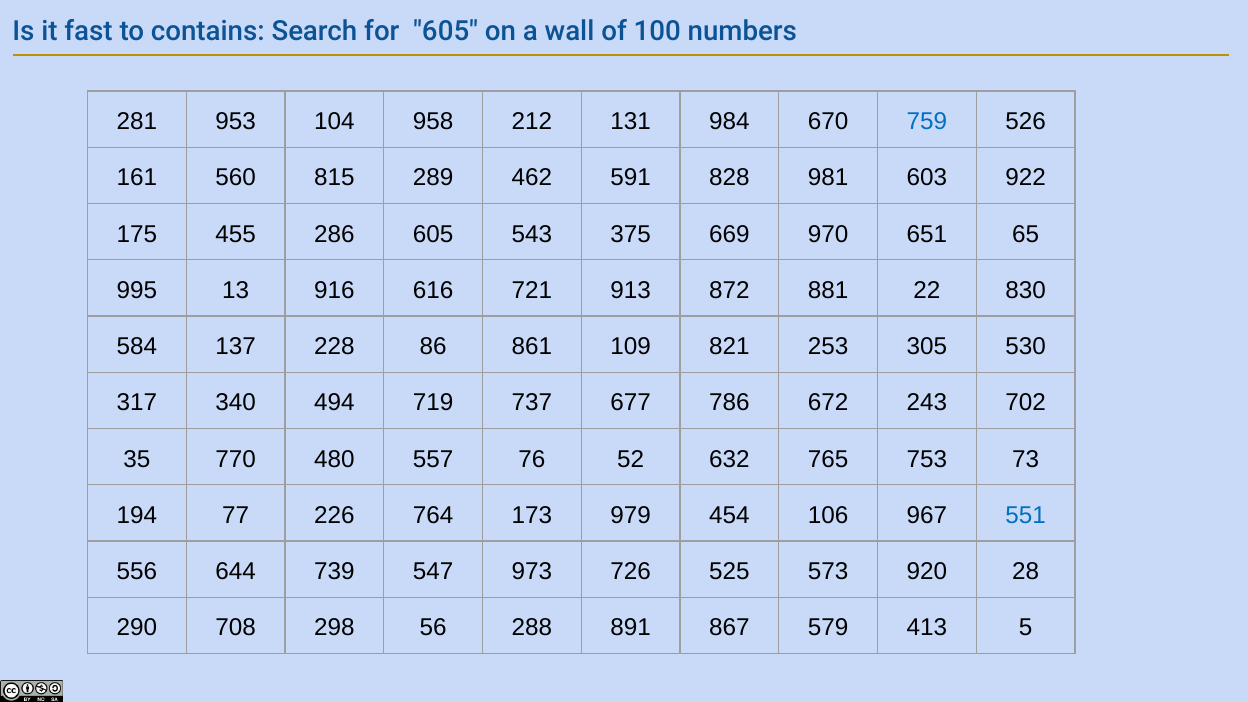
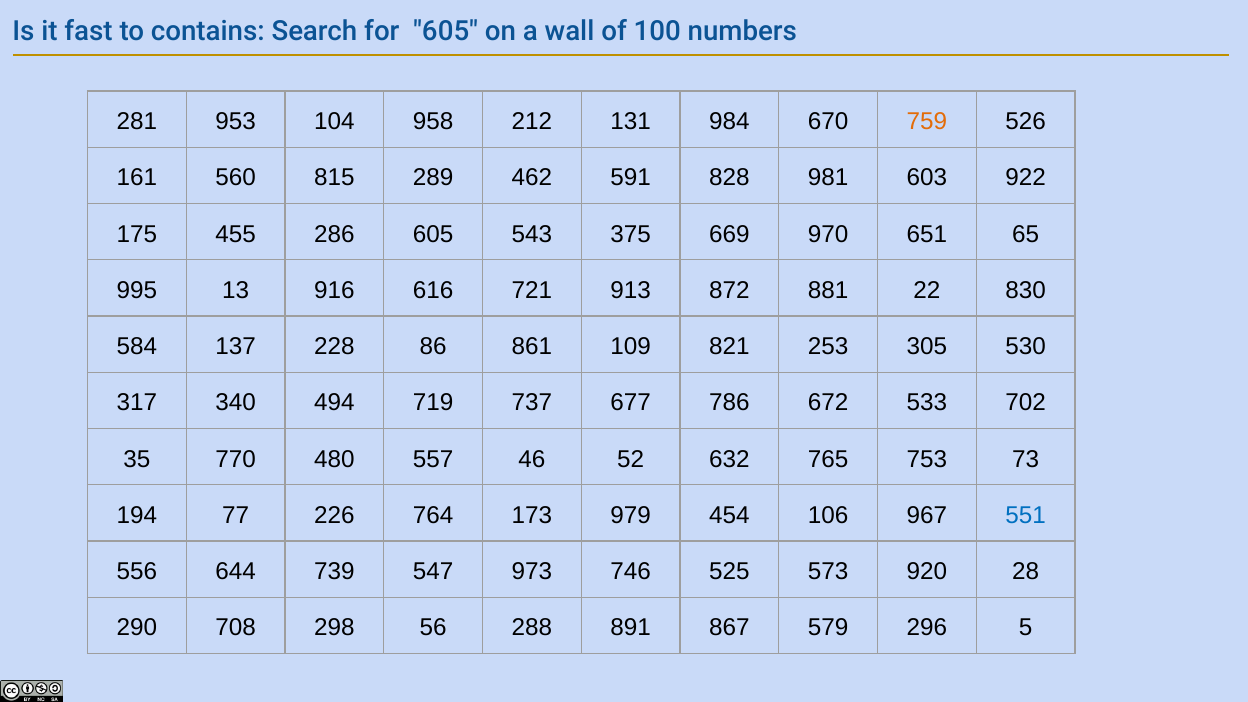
759 colour: blue -> orange
243: 243 -> 533
76: 76 -> 46
726: 726 -> 746
413: 413 -> 296
